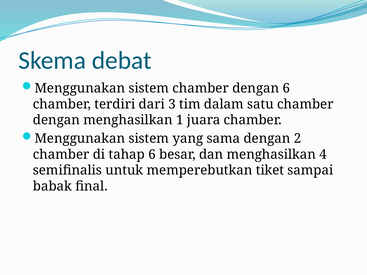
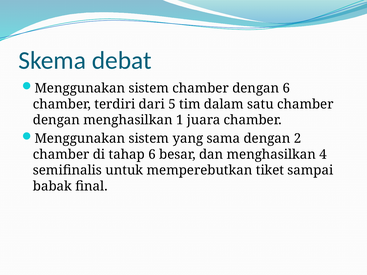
3: 3 -> 5
